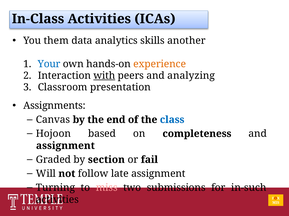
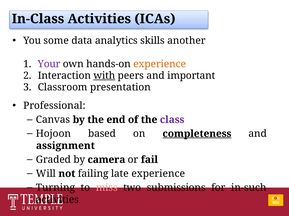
them: them -> some
Your colour: blue -> purple
analyzing: analyzing -> important
Assignments: Assignments -> Professional
class colour: blue -> purple
completeness underline: none -> present
section: section -> camera
follow: follow -> failing
late assignment: assignment -> experience
